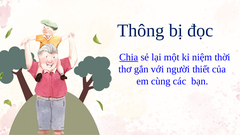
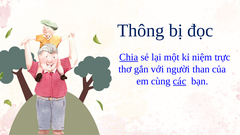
thời: thời -> trực
thiết: thiết -> than
các underline: none -> present
